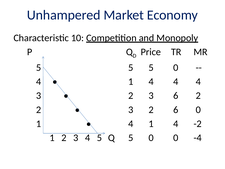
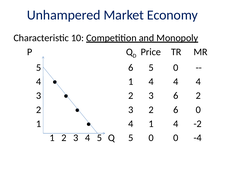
5 at (131, 67): 5 -> 6
